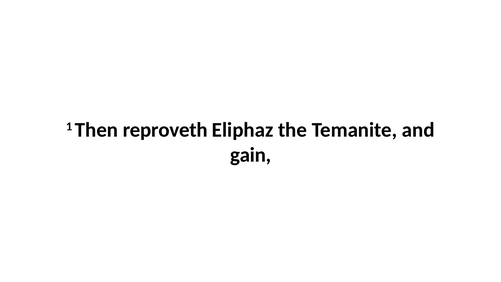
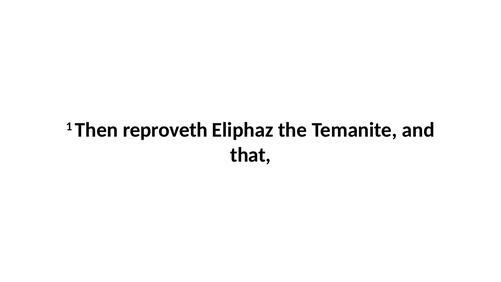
gain: gain -> that
